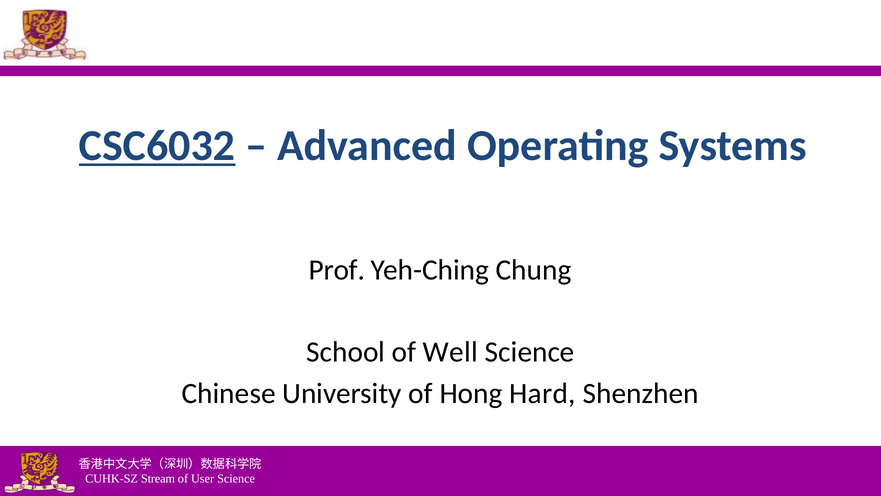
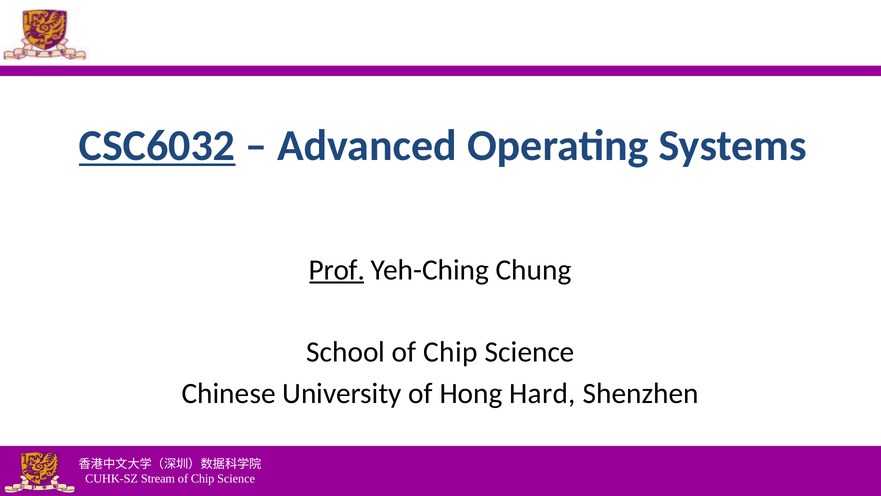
Prof underline: none -> present
School of Well: Well -> Chip
User at (203, 478): User -> Chip
